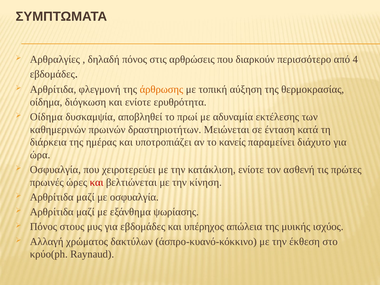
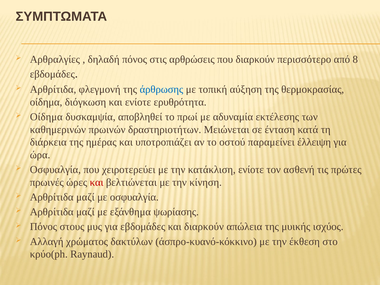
4: 4 -> 8
άρθρωσης colour: orange -> blue
κανείς: κανείς -> οστού
διάχυτο: διάχυτο -> έλλειψη
και υπέρηχος: υπέρηχος -> διαρκούν
